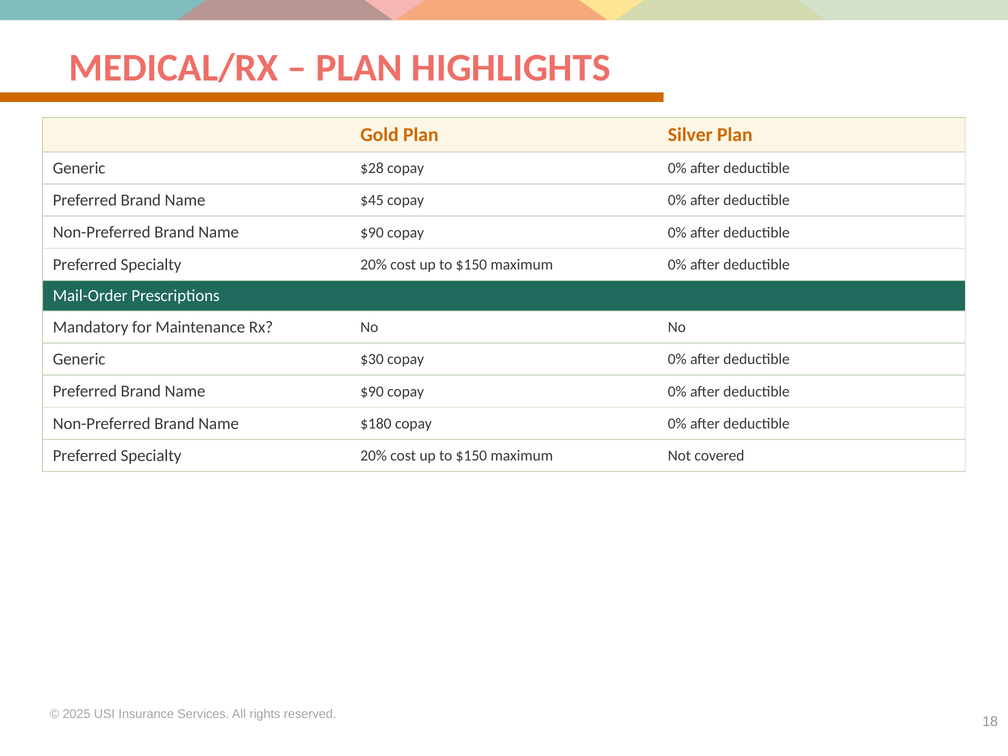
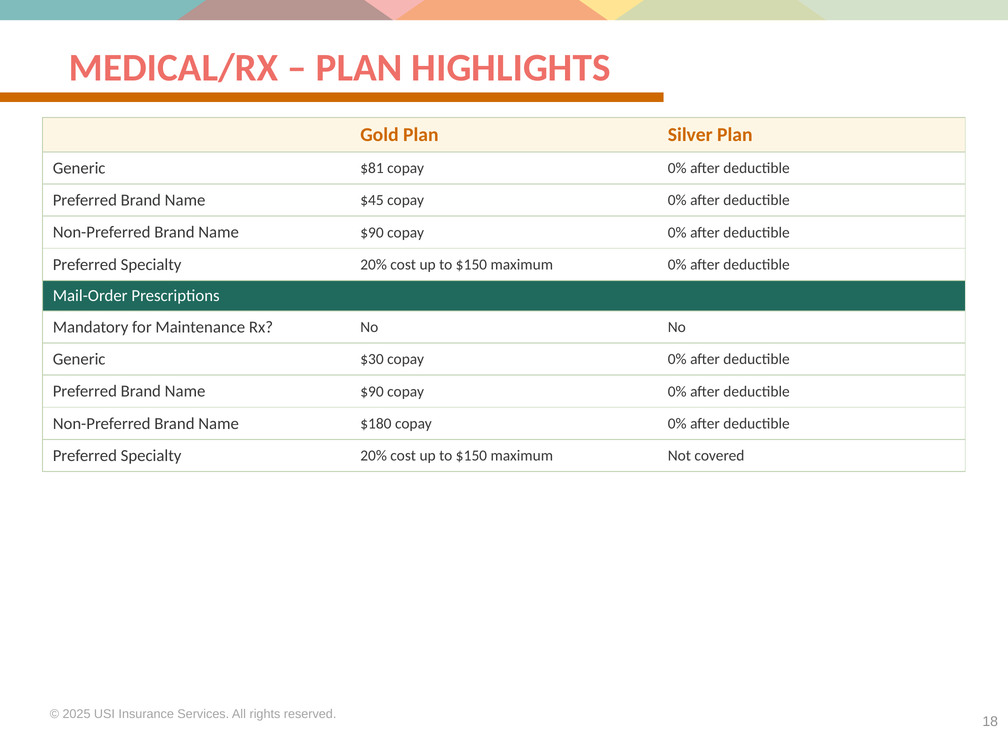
$28: $28 -> $81
